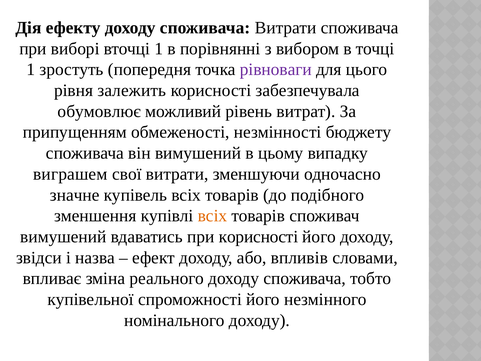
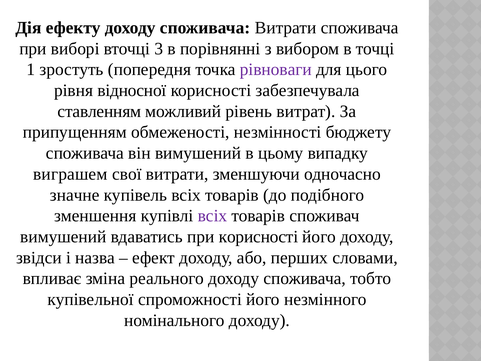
вточці 1: 1 -> 3
залежить: залежить -> відносної
обумовлює: обумовлює -> ставленням
всіх at (212, 216) colour: orange -> purple
впливів: впливів -> перших
